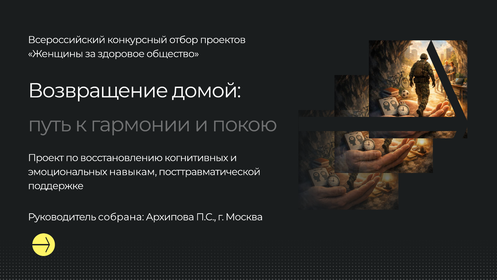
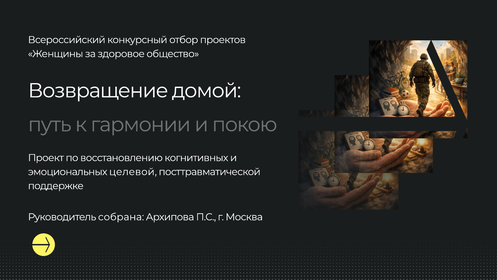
навыкам: навыкам -> целевой
